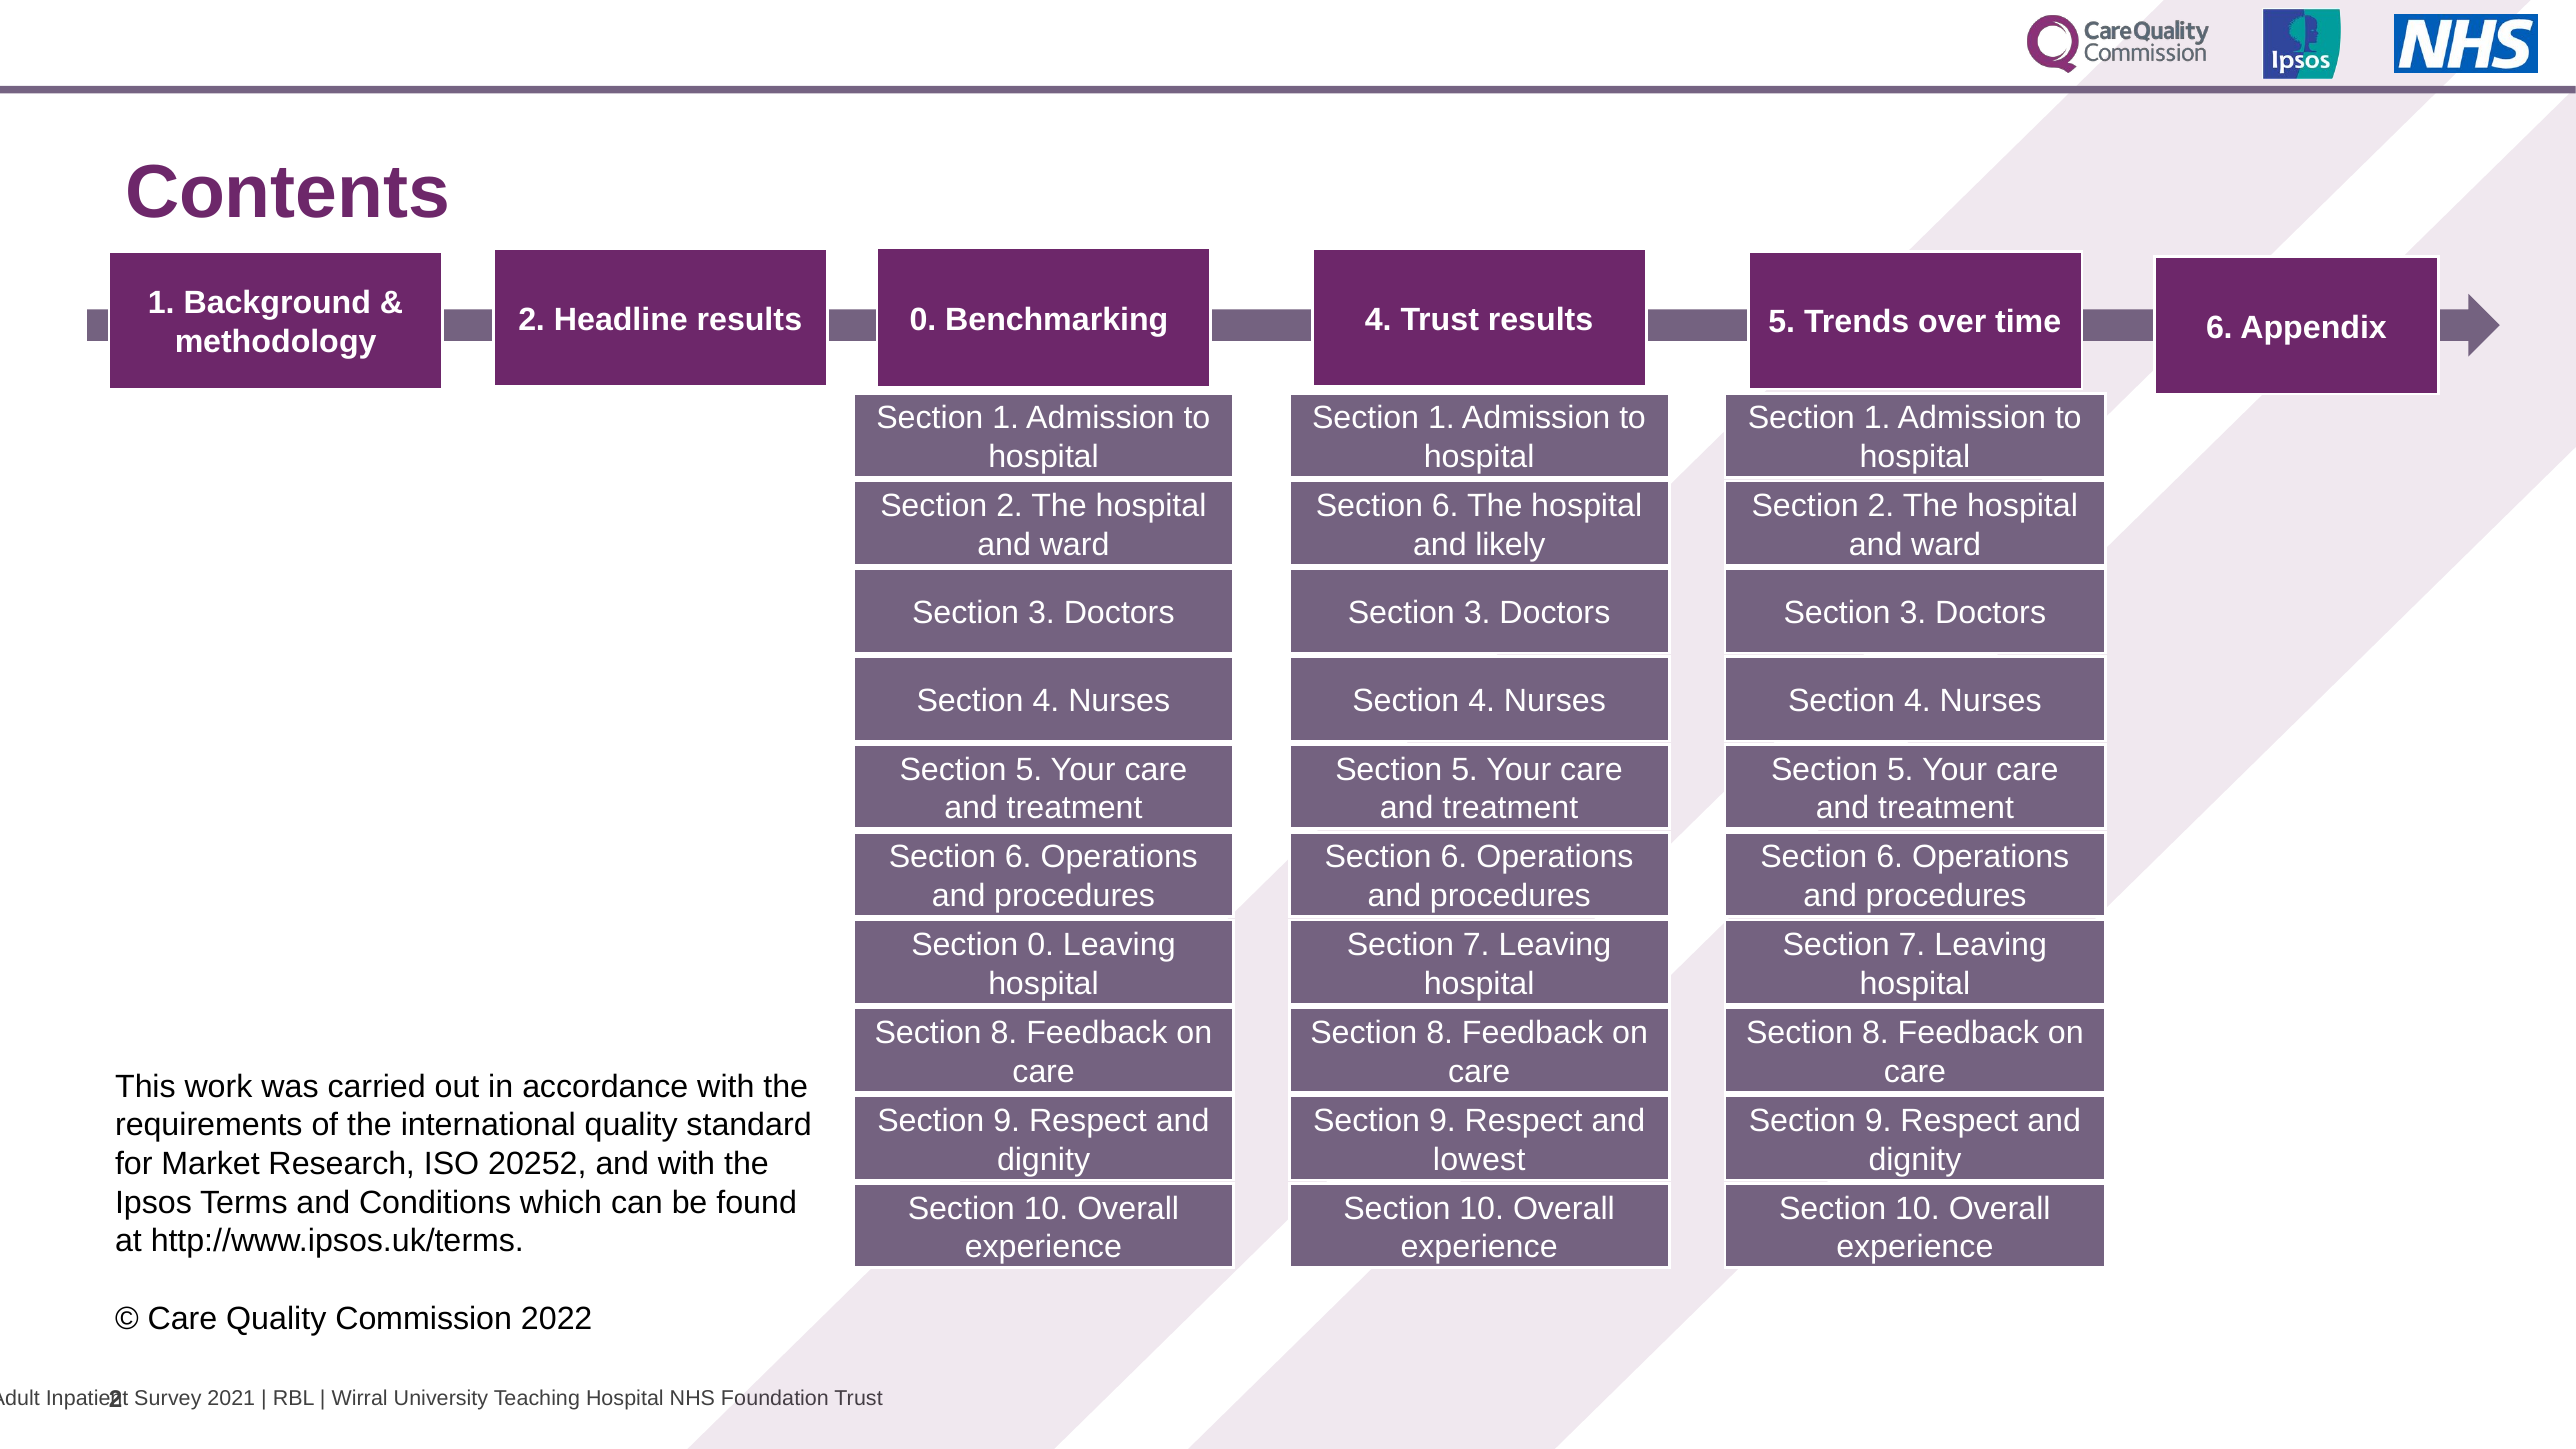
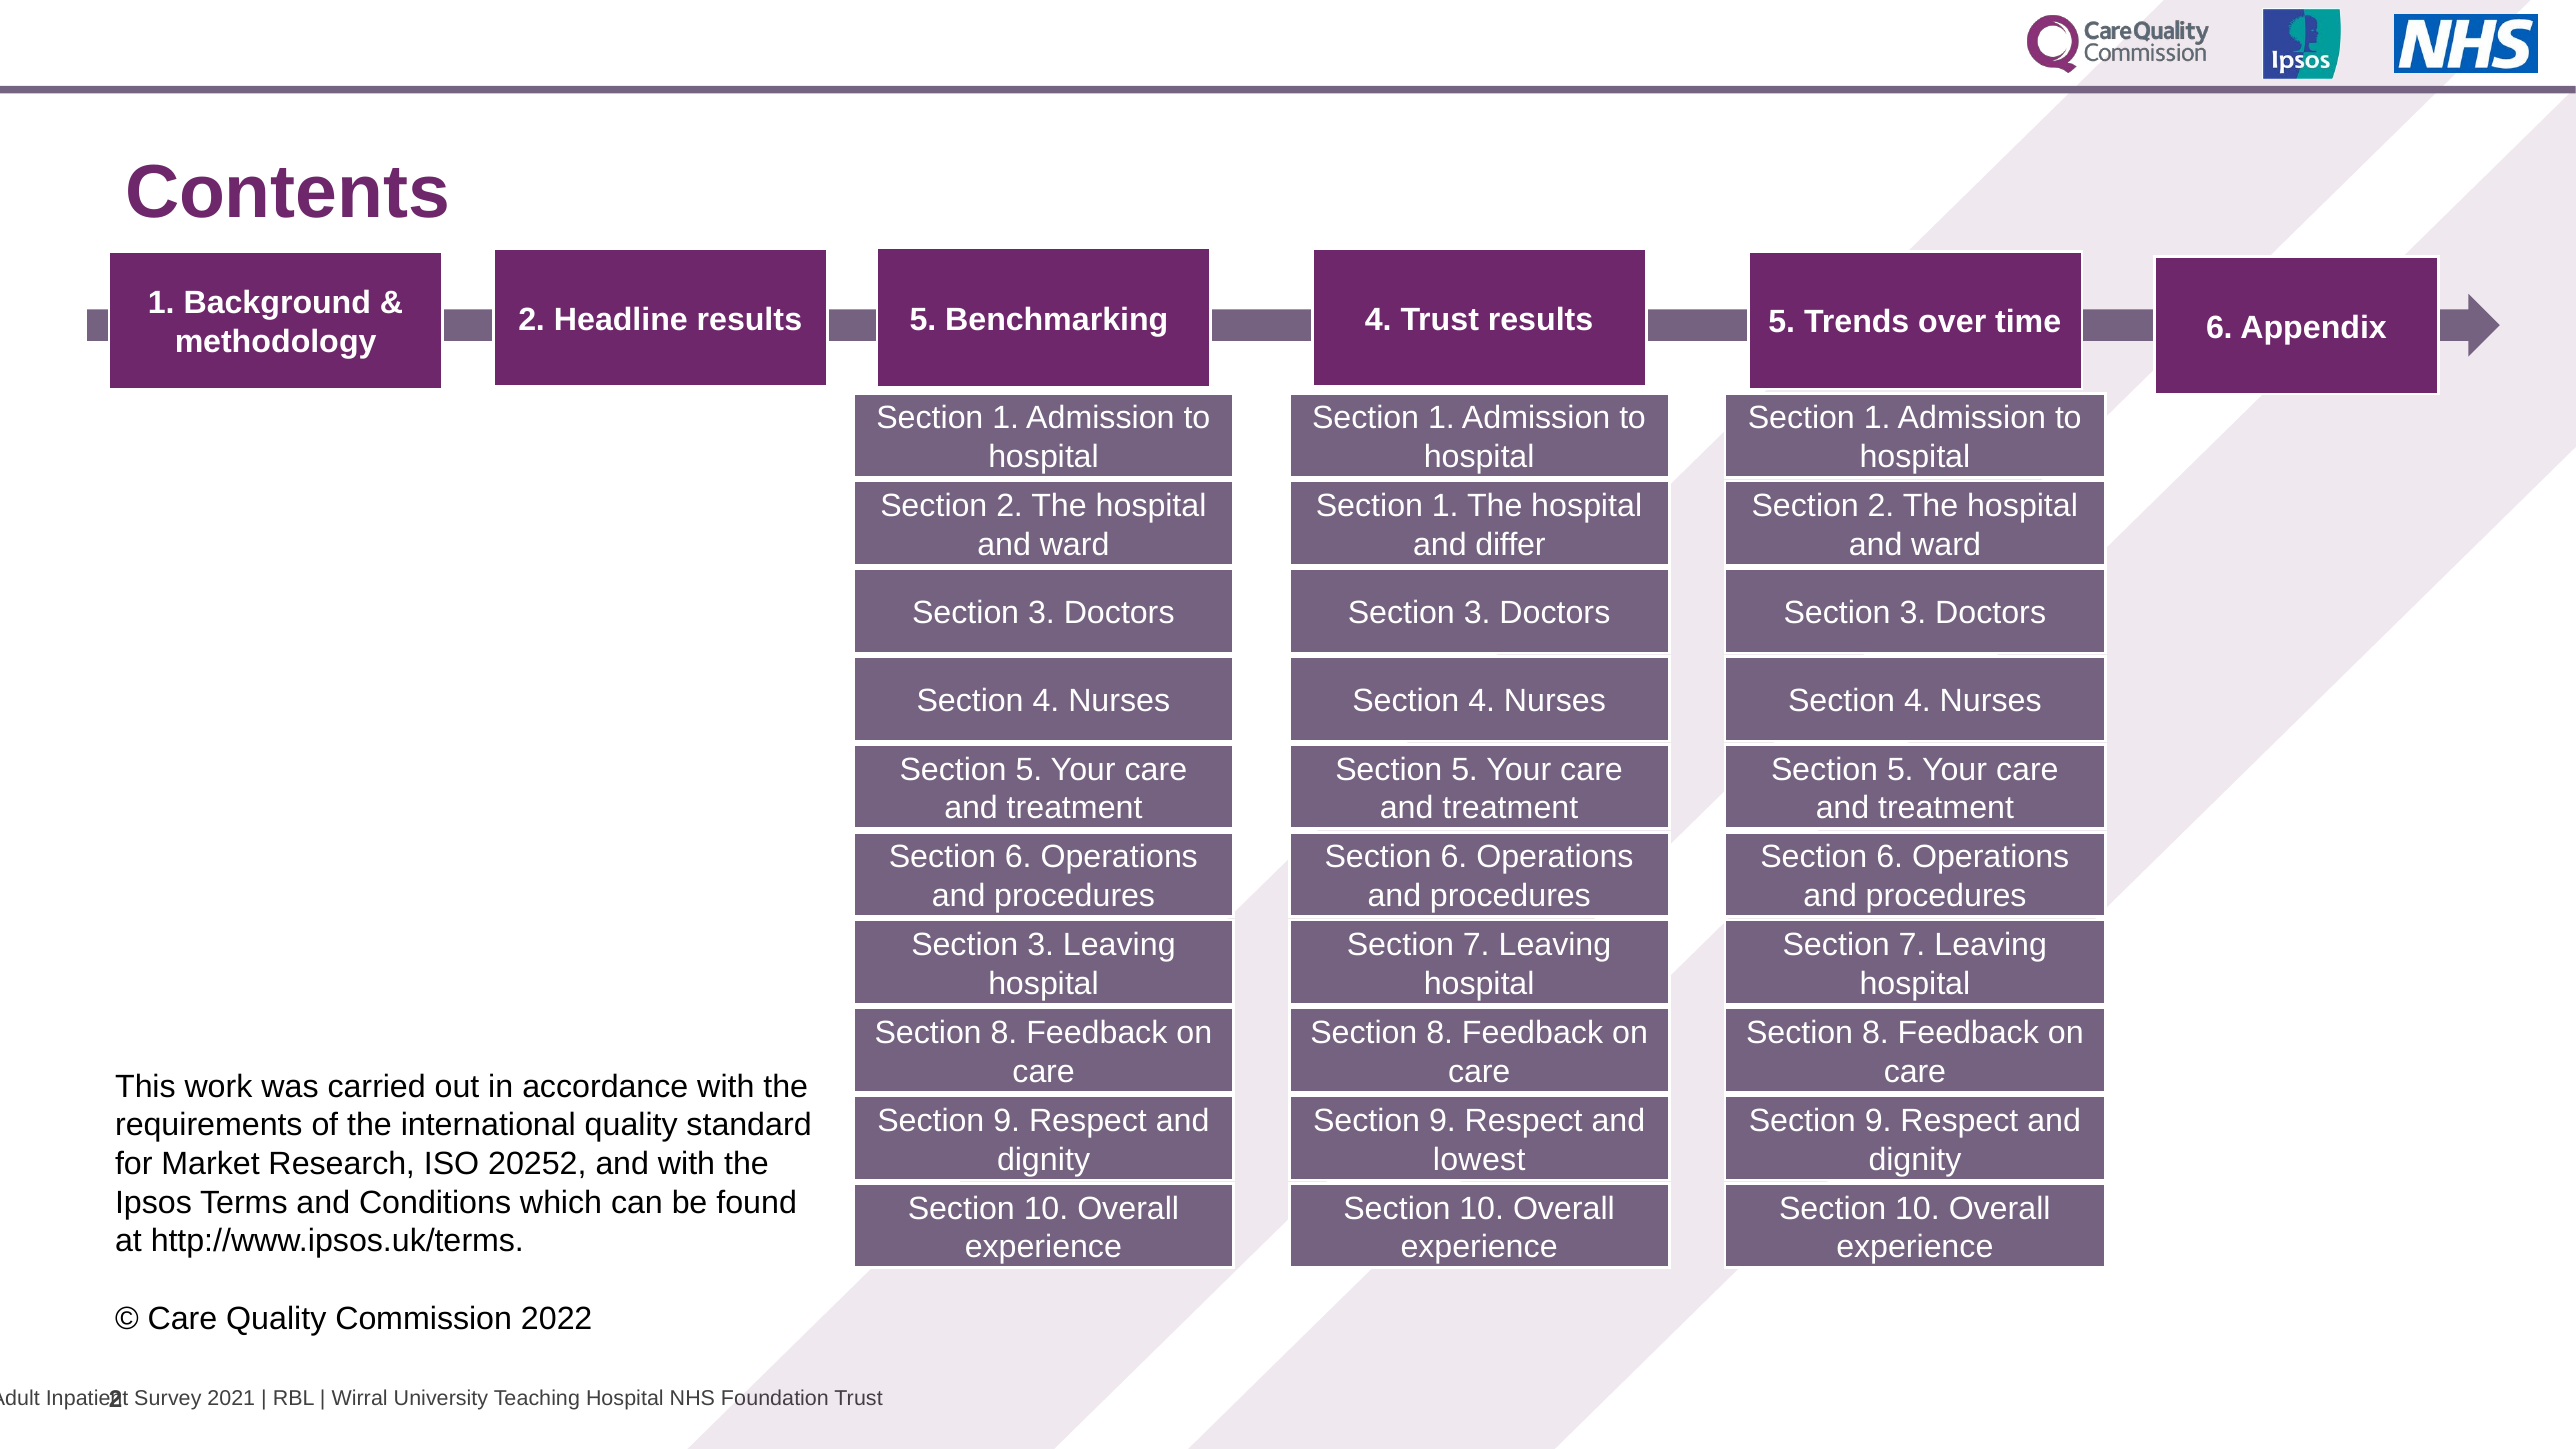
results 0: 0 -> 5
6 at (1445, 506): 6 -> 1
likely: likely -> differ
0 at (1041, 945): 0 -> 3
